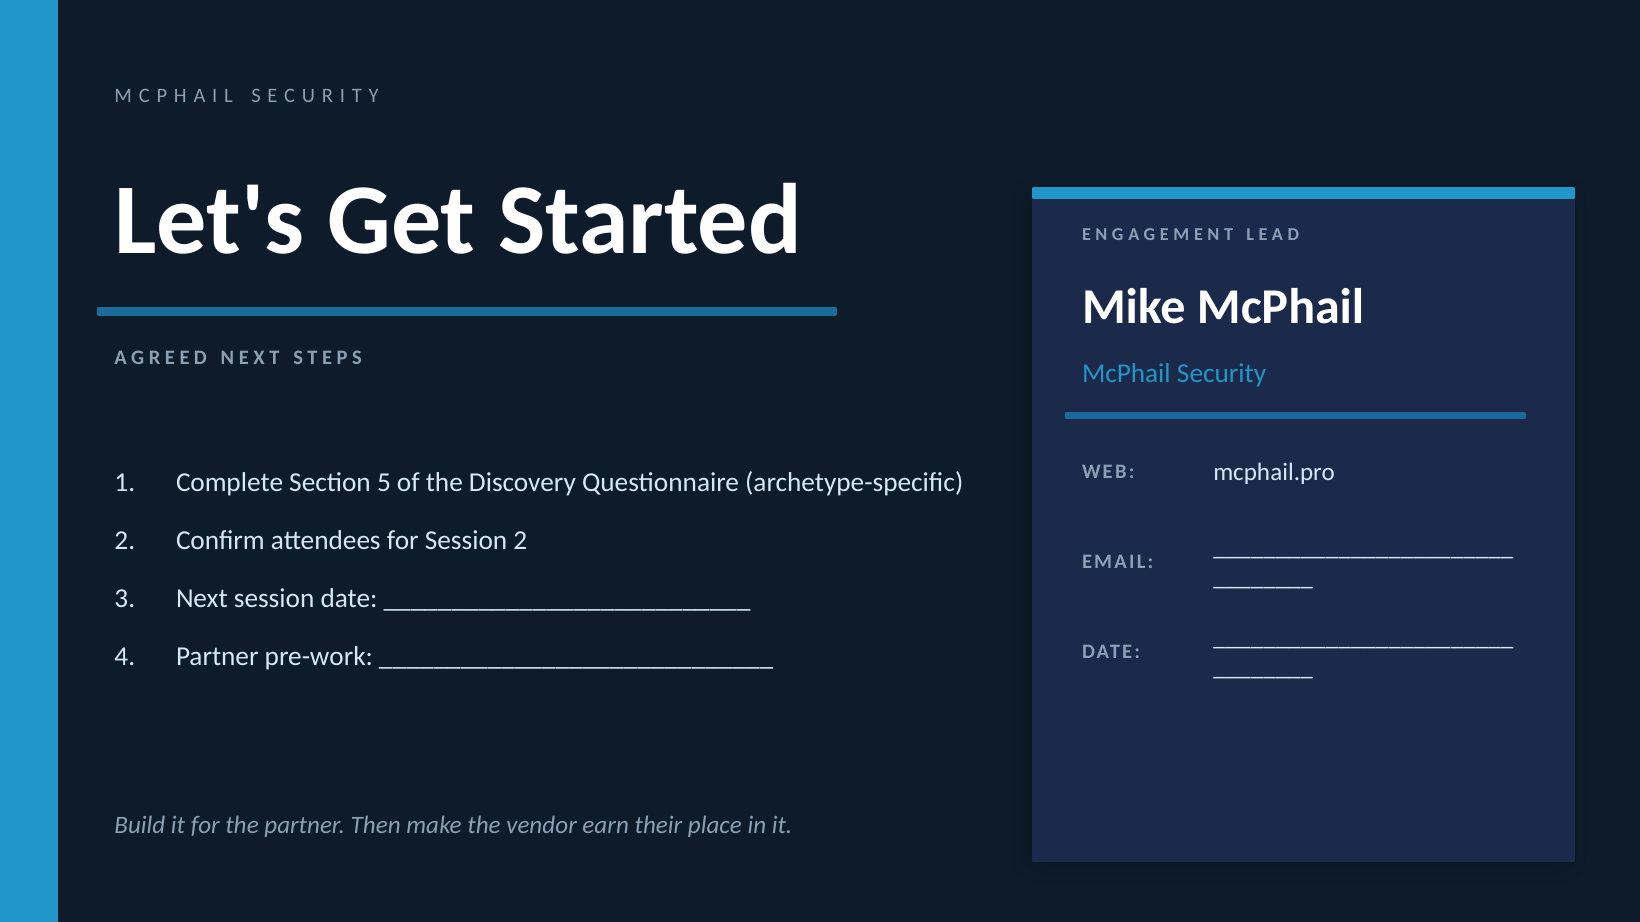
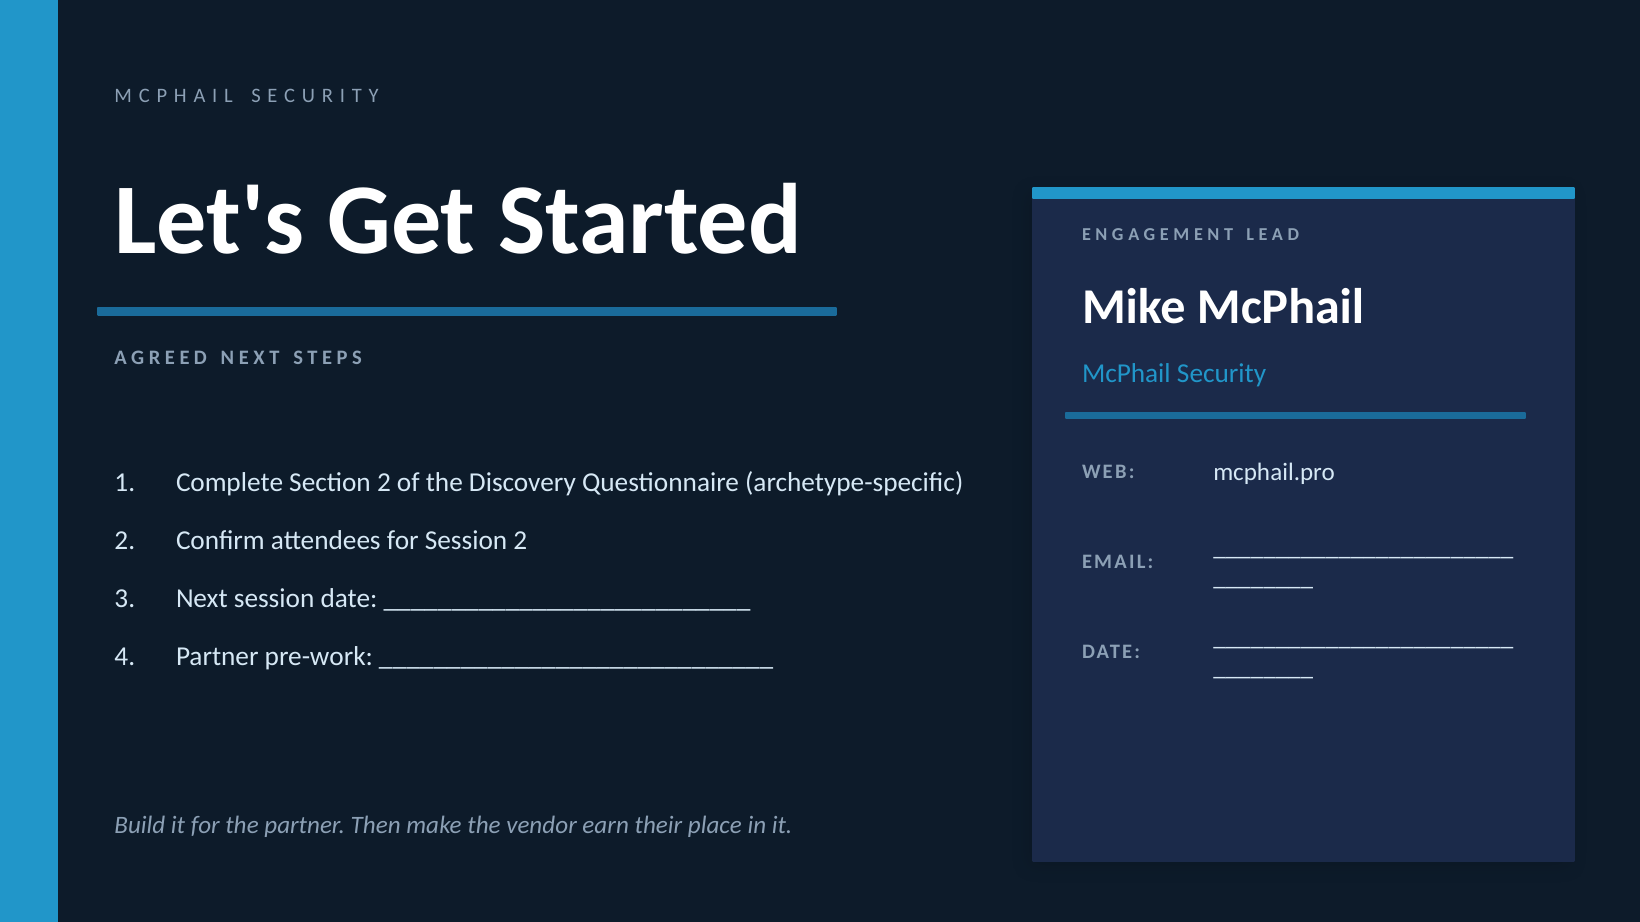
Section 5: 5 -> 2
